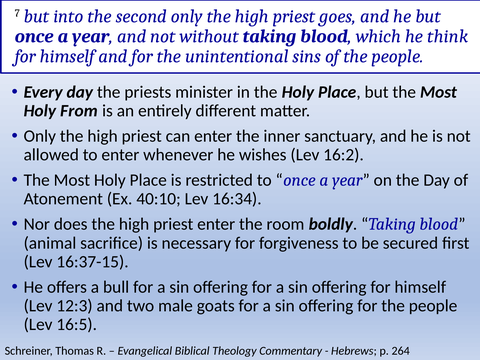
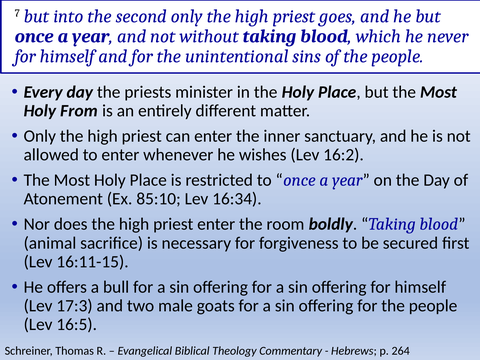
think: think -> never
40:10: 40:10 -> 85:10
16:37-15: 16:37-15 -> 16:11-15
12:3: 12:3 -> 17:3
